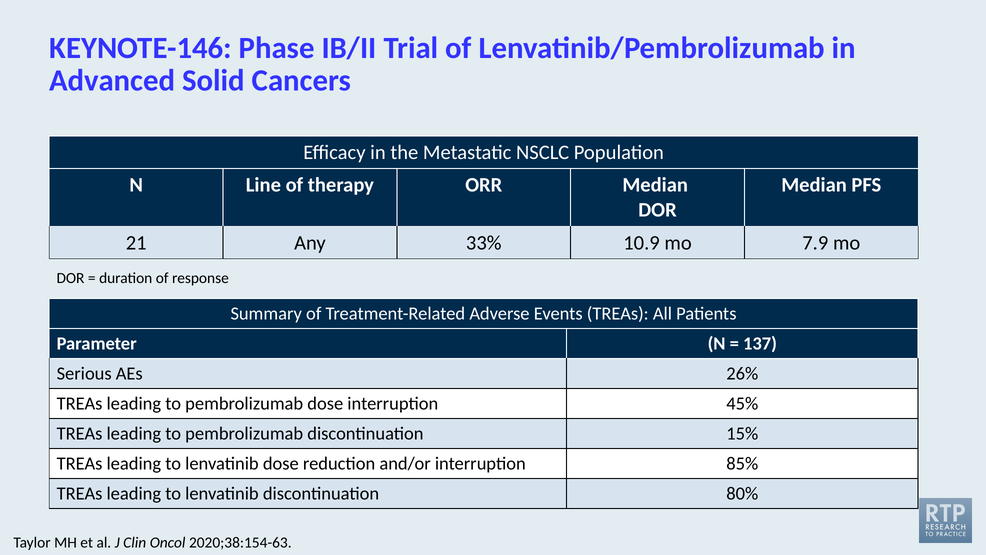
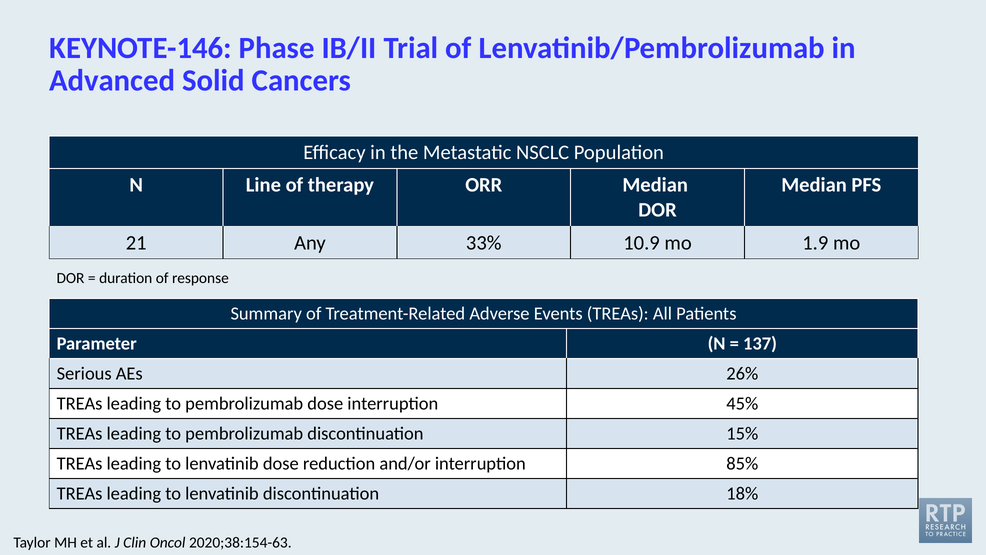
7.9: 7.9 -> 1.9
80%: 80% -> 18%
